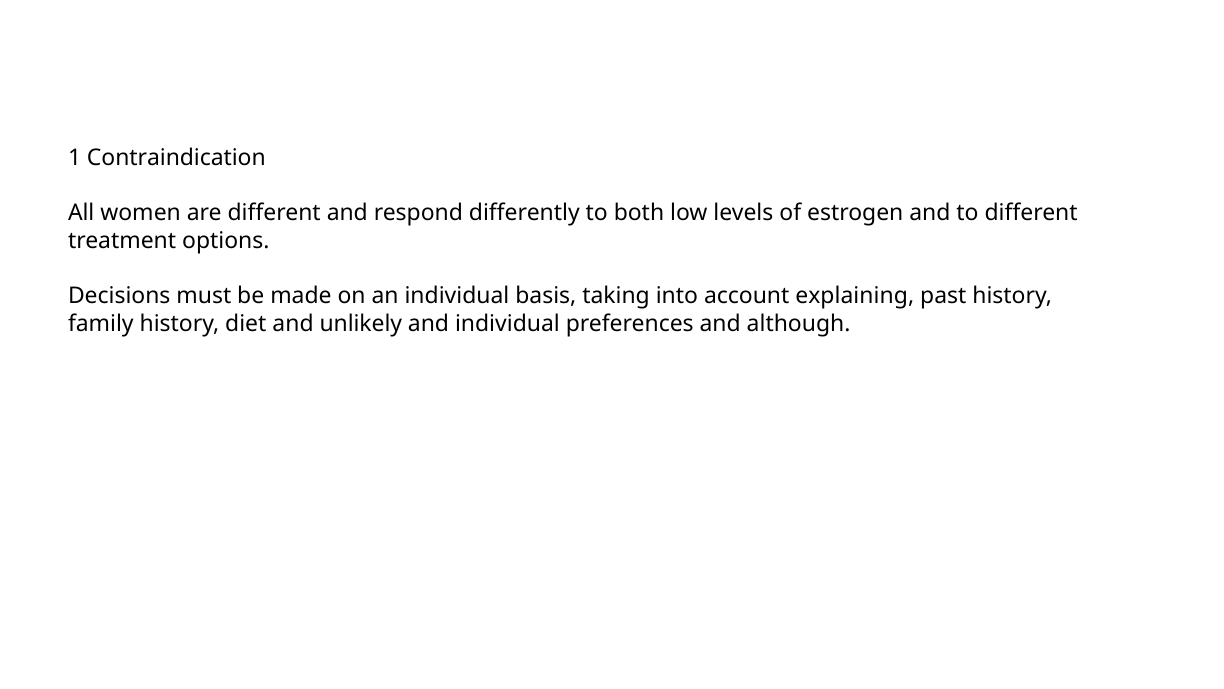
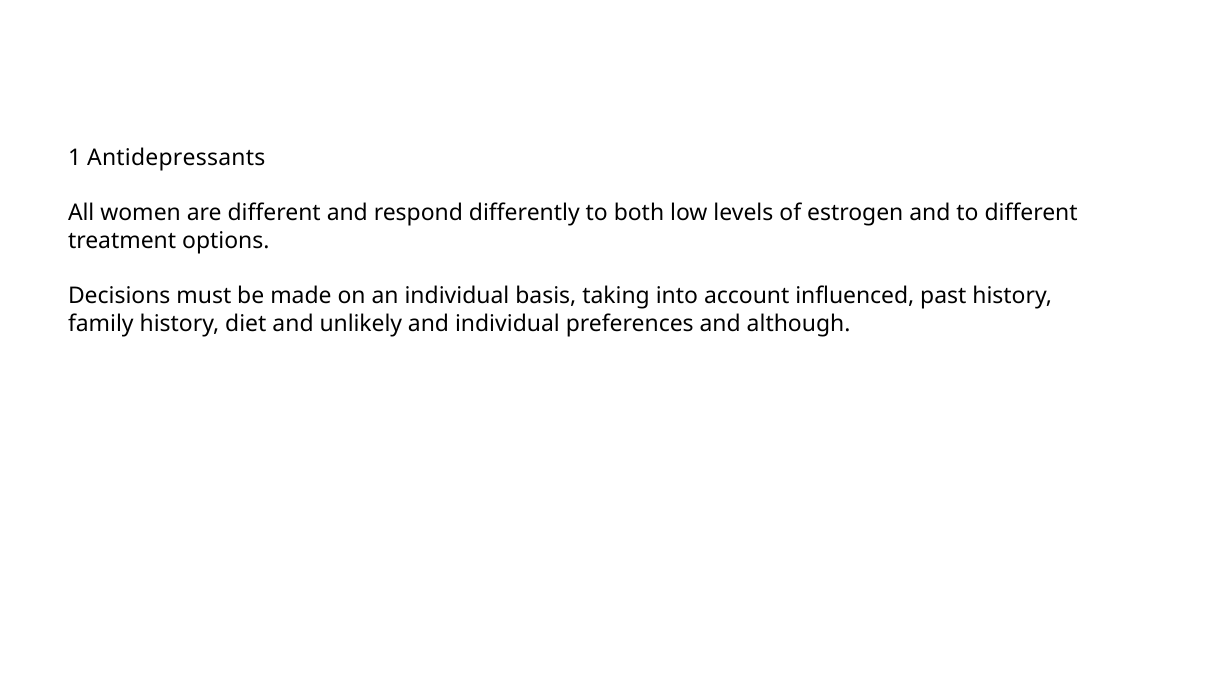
Contraindication: Contraindication -> Antidepressants
explaining: explaining -> influenced
